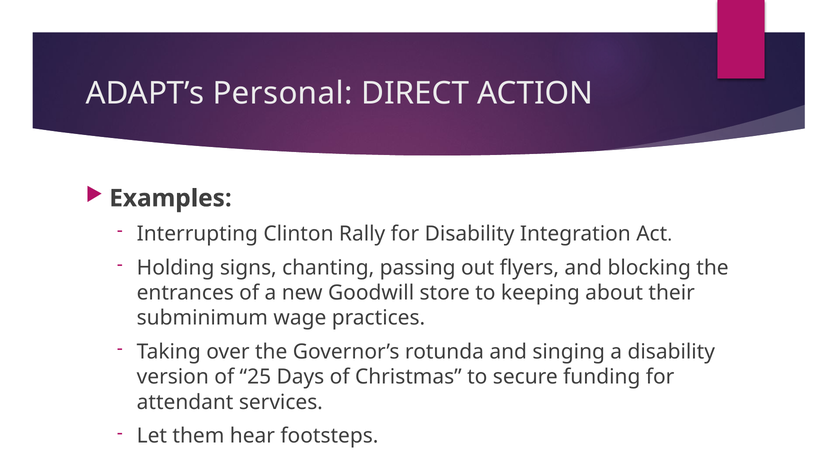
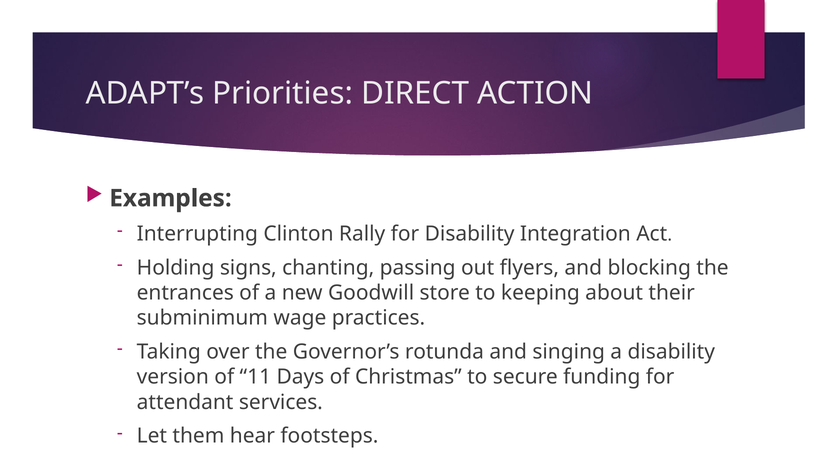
Personal: Personal -> Priorities
25: 25 -> 11
